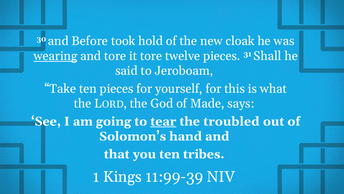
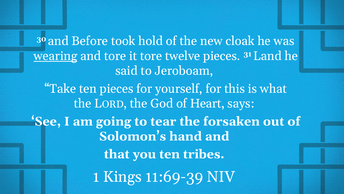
Shall: Shall -> Land
Made: Made -> Heart
tear underline: present -> none
troubled: troubled -> forsaken
11:99-39: 11:99-39 -> 11:69-39
